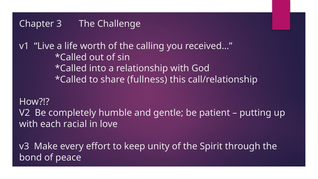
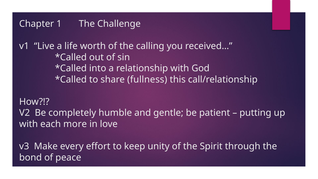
3: 3 -> 1
racial: racial -> more
